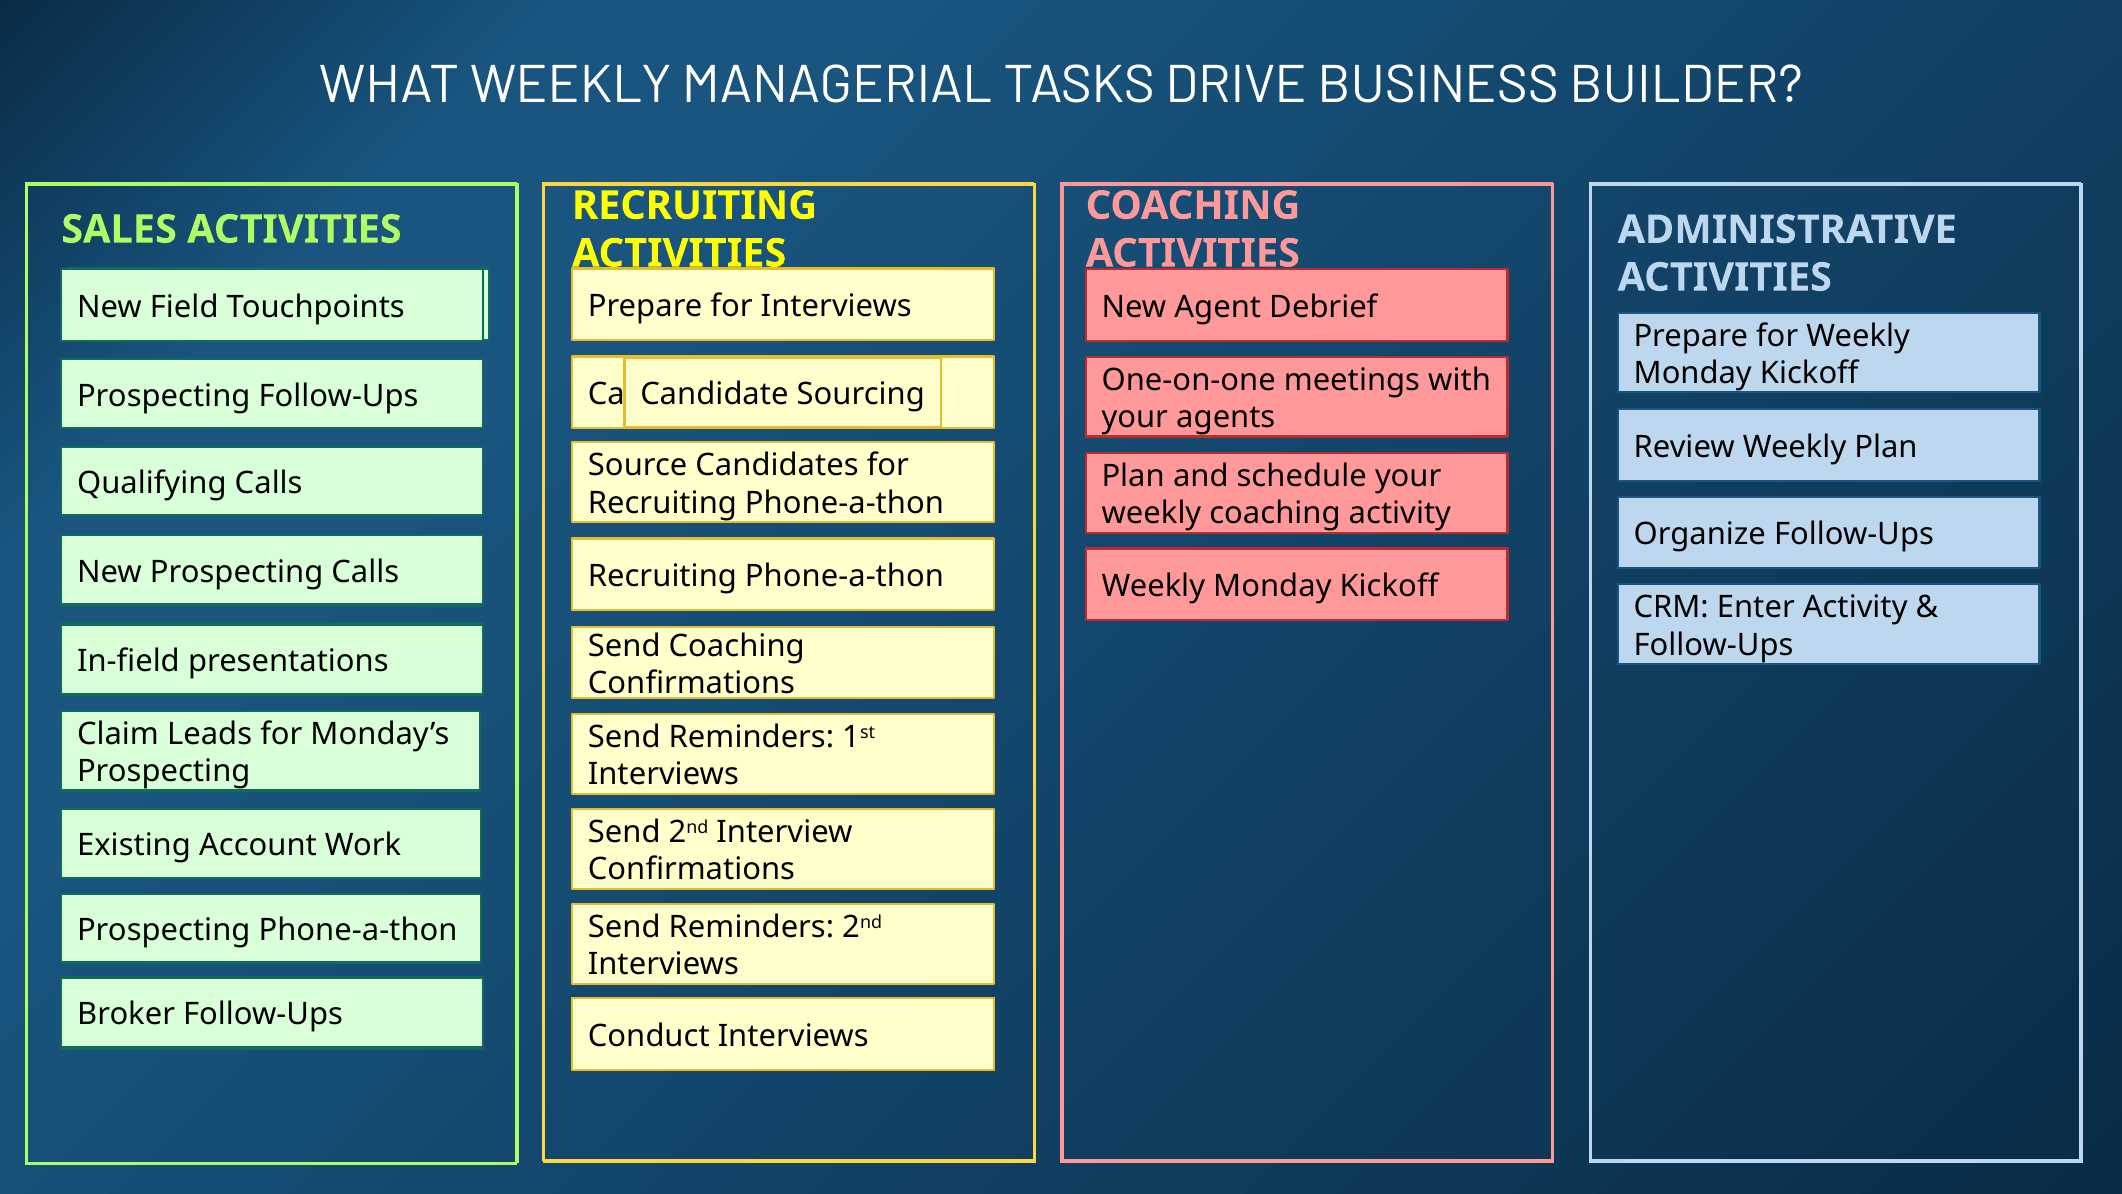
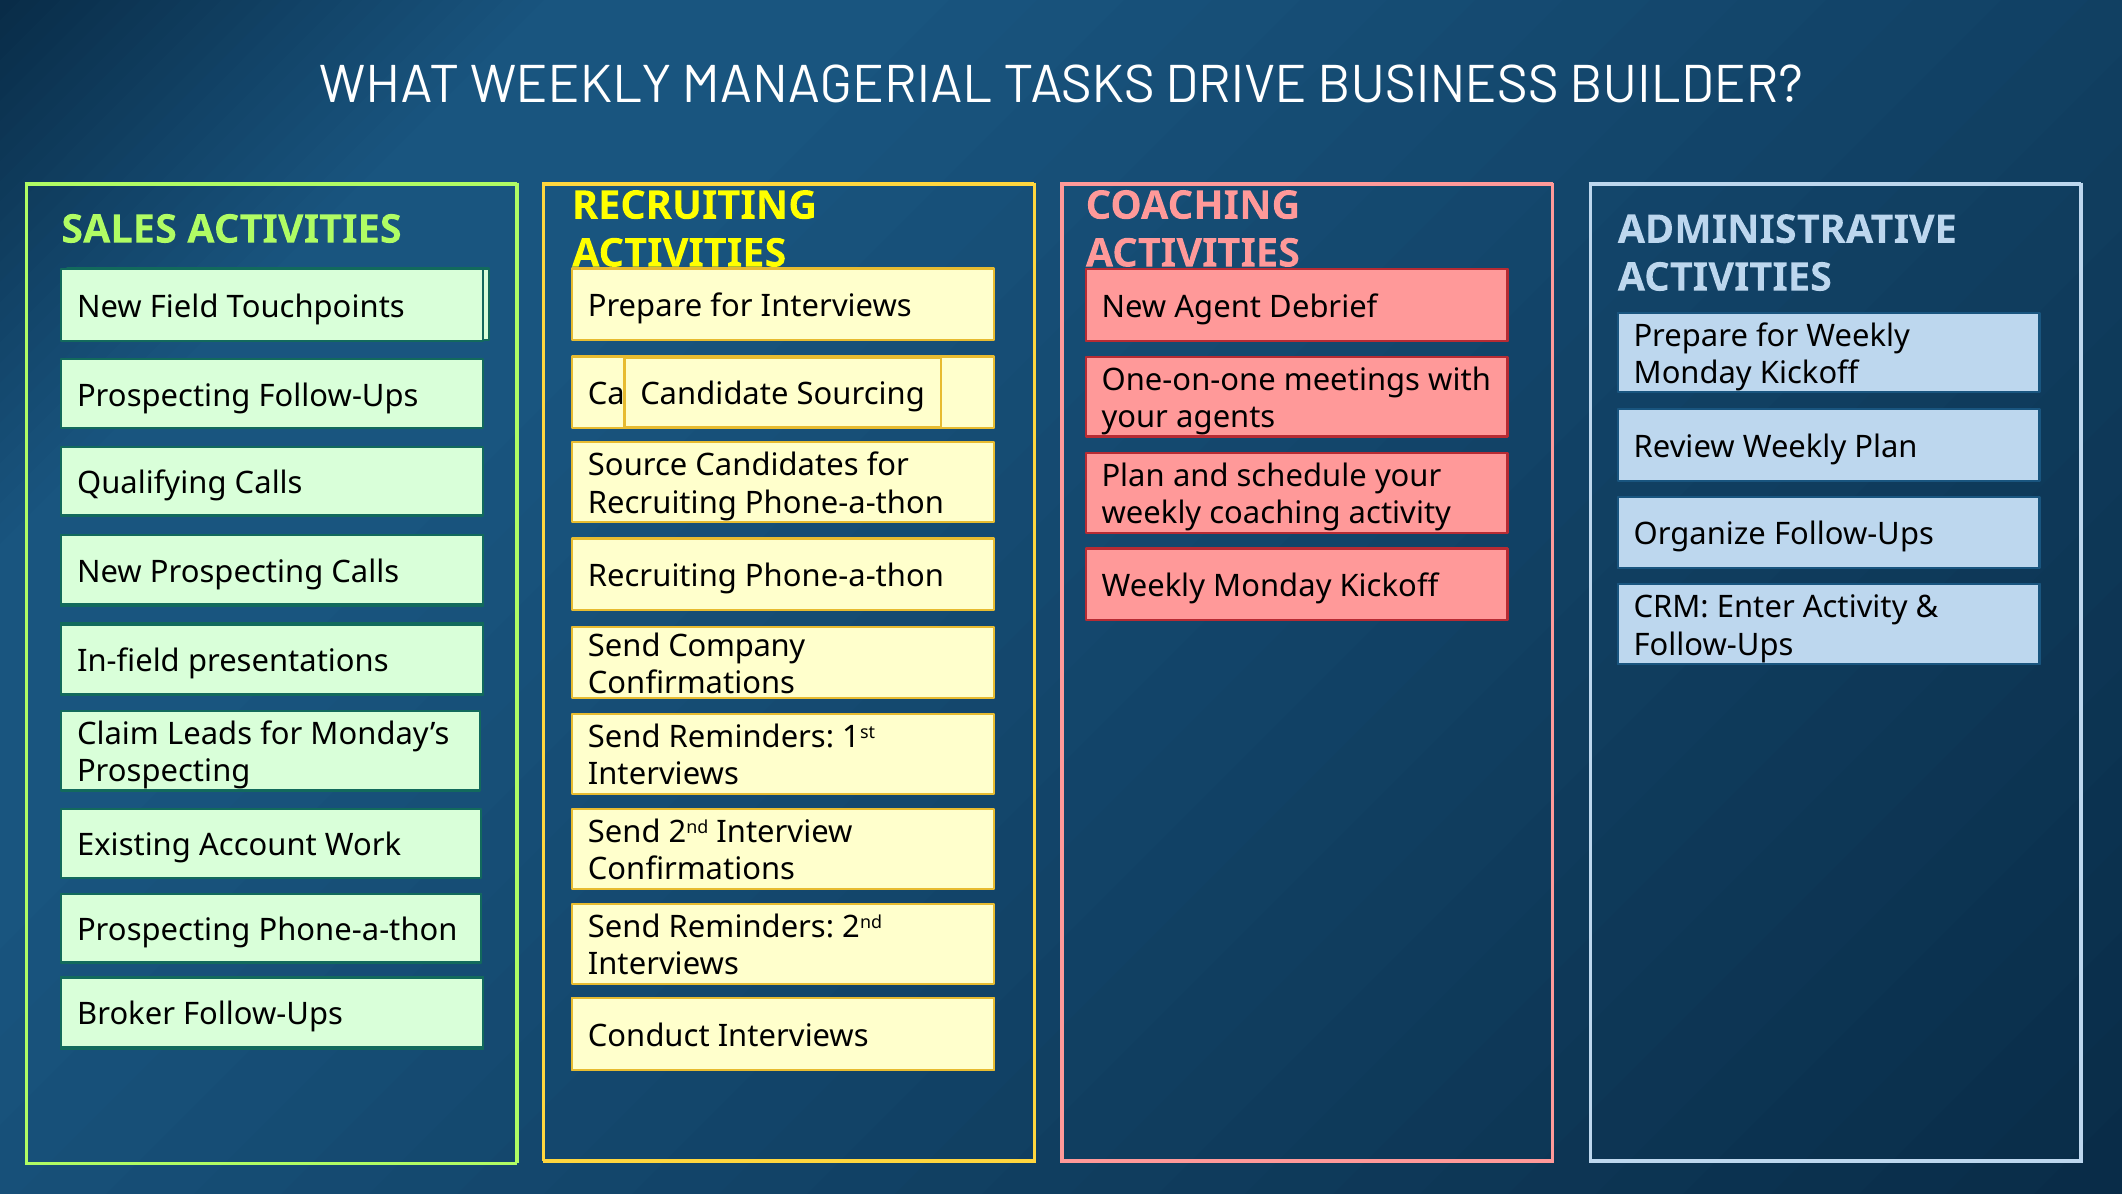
Send Coaching: Coaching -> Company
